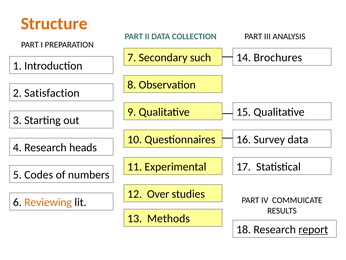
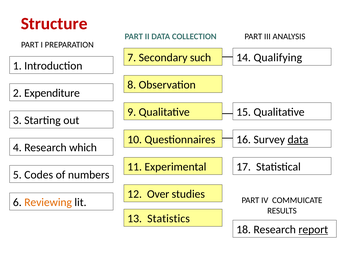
Structure colour: orange -> red
Brochures: Brochures -> Qualifying
Satisfaction: Satisfaction -> Expenditure
data at (298, 139) underline: none -> present
heads: heads -> which
Methods: Methods -> Statistics
